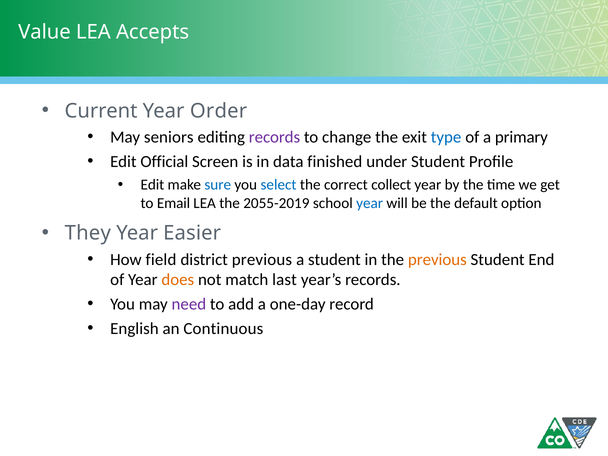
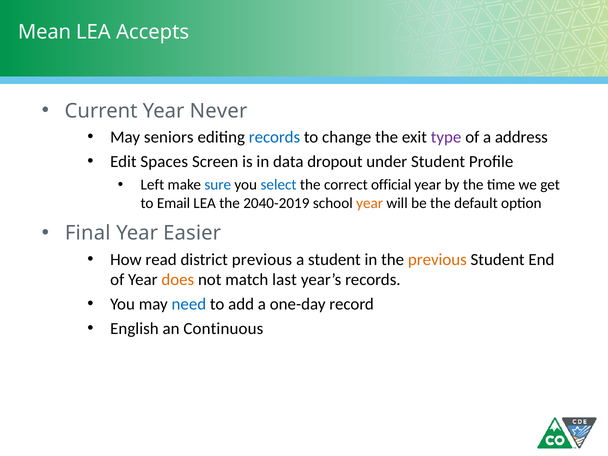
Value: Value -> Mean
Order: Order -> Never
records at (274, 137) colour: purple -> blue
type colour: blue -> purple
primary: primary -> address
Official: Official -> Spaces
finished: finished -> dropout
Edit at (152, 185): Edit -> Left
collect: collect -> official
2055-2019: 2055-2019 -> 2040-2019
year at (370, 203) colour: blue -> orange
They: They -> Final
field: field -> read
need colour: purple -> blue
